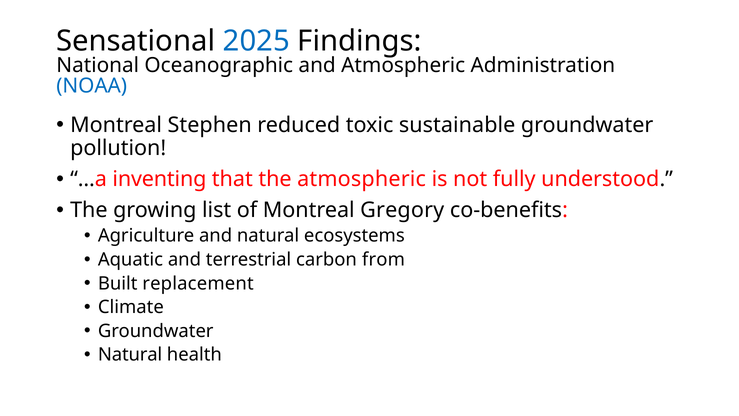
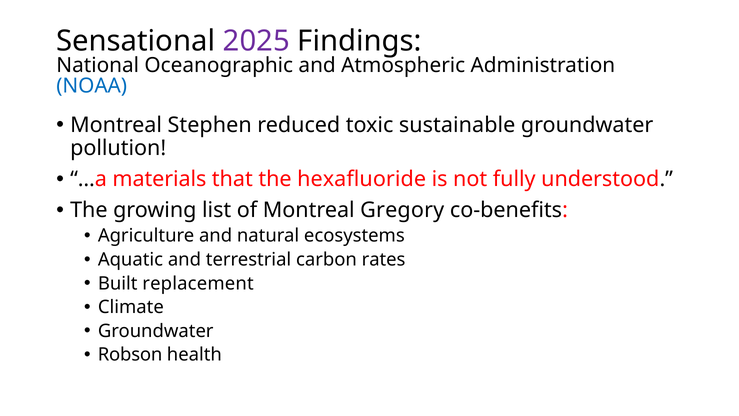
2025 colour: blue -> purple
inventing: inventing -> materials
the atmospheric: atmospheric -> hexafluoride
from: from -> rates
Natural at (130, 355): Natural -> Robson
